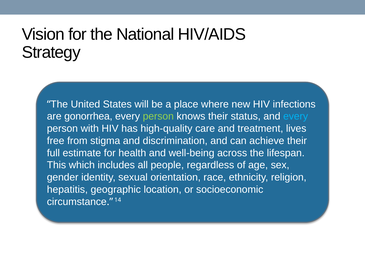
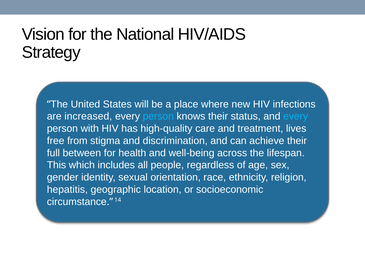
gonorrhea: gonorrhea -> increased
person at (158, 116) colour: light green -> light blue
estimate: estimate -> between
